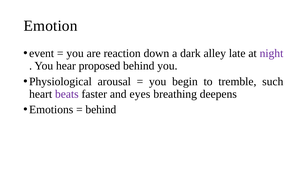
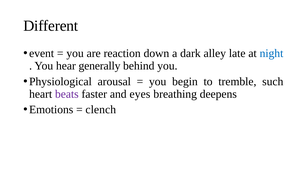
Emotion: Emotion -> Different
night colour: purple -> blue
proposed: proposed -> generally
behind at (101, 109): behind -> clench
